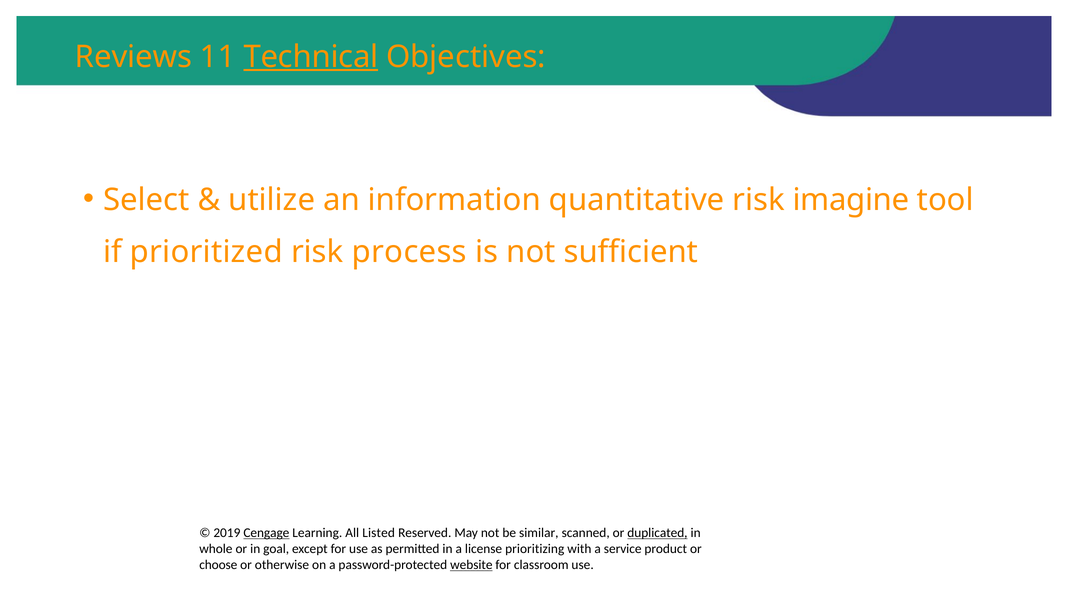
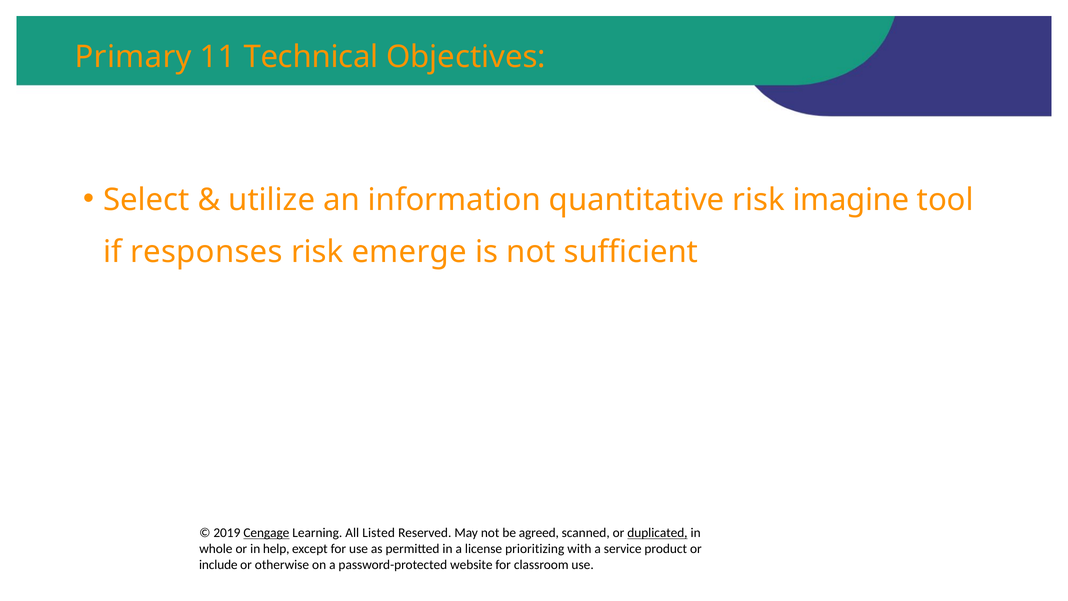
Reviews: Reviews -> Primary
Technical underline: present -> none
prioritized: prioritized -> responses
process: process -> emerge
similar: similar -> agreed
goal: goal -> help
choose: choose -> include
website underline: present -> none
